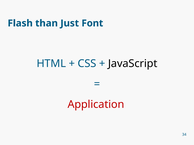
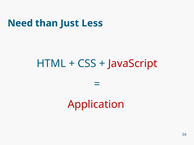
Flash: Flash -> Need
Font: Font -> Less
JavaScript colour: black -> red
